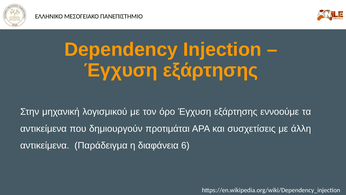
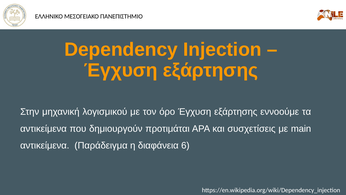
άλλη: άλλη -> main
